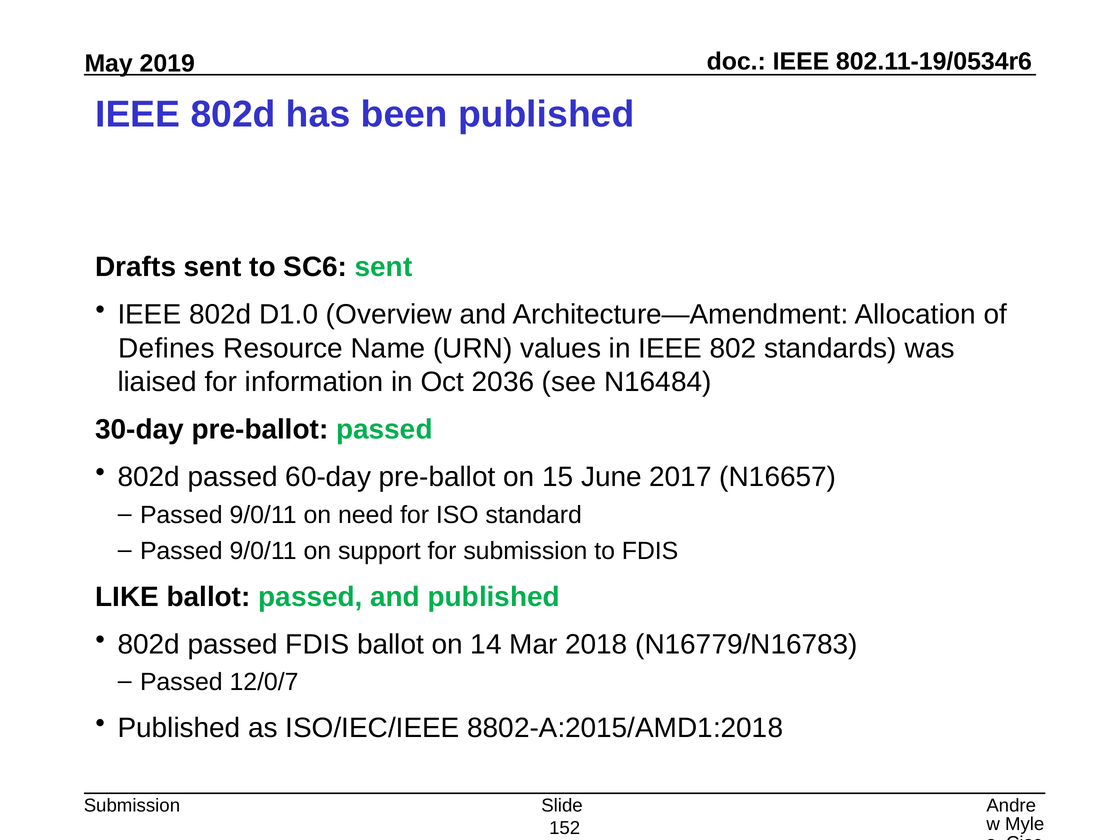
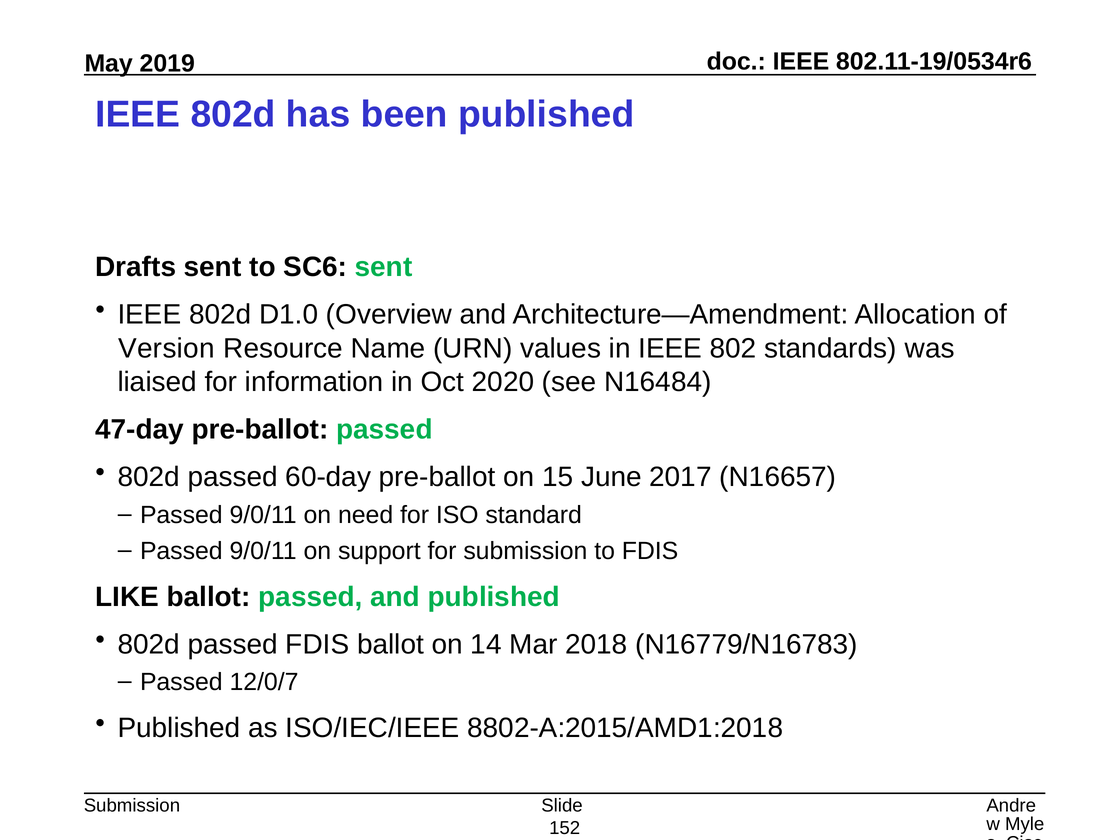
Defines: Defines -> Version
2036: 2036 -> 2020
30-day: 30-day -> 47-day
